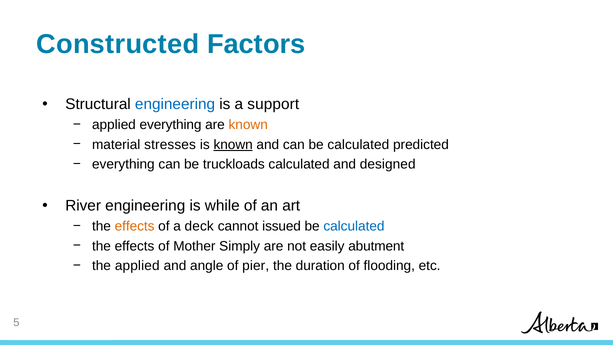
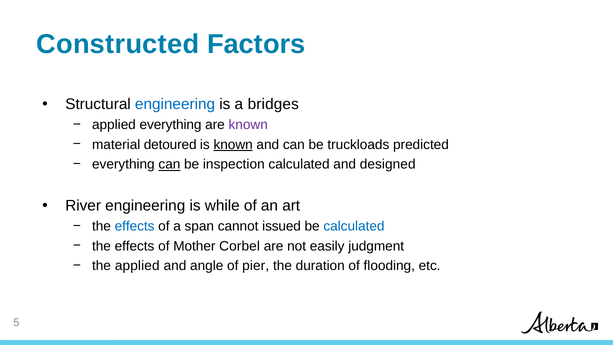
support: support -> bridges
known at (248, 125) colour: orange -> purple
stresses: stresses -> detoured
can be calculated: calculated -> truckloads
can at (169, 164) underline: none -> present
truckloads: truckloads -> inspection
effects at (135, 226) colour: orange -> blue
deck: deck -> span
Simply: Simply -> Corbel
abutment: abutment -> judgment
